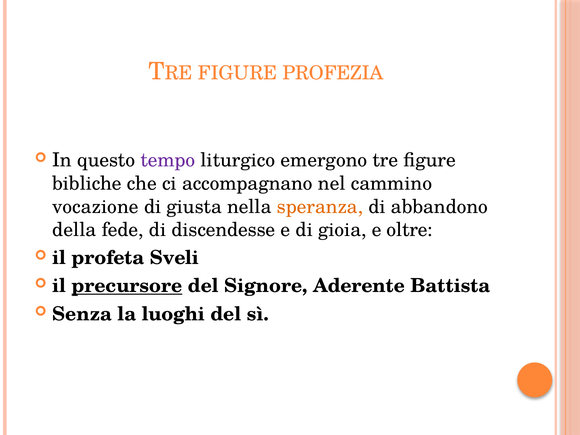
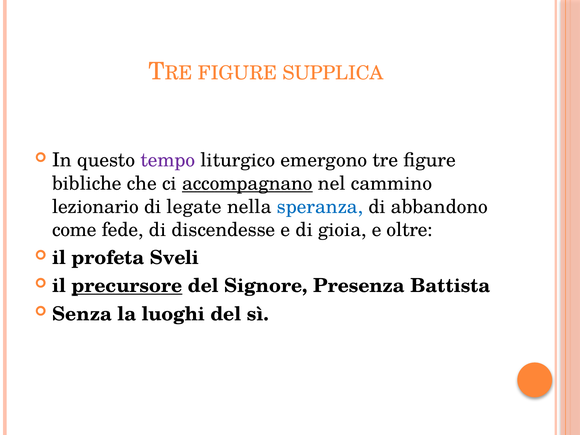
PROFEZIA: PROFEZIA -> SUPPLICA
accompagnano underline: none -> present
vocazione: vocazione -> lezionario
giusta: giusta -> legate
speranza colour: orange -> blue
della: della -> come
Aderente: Aderente -> Presenza
